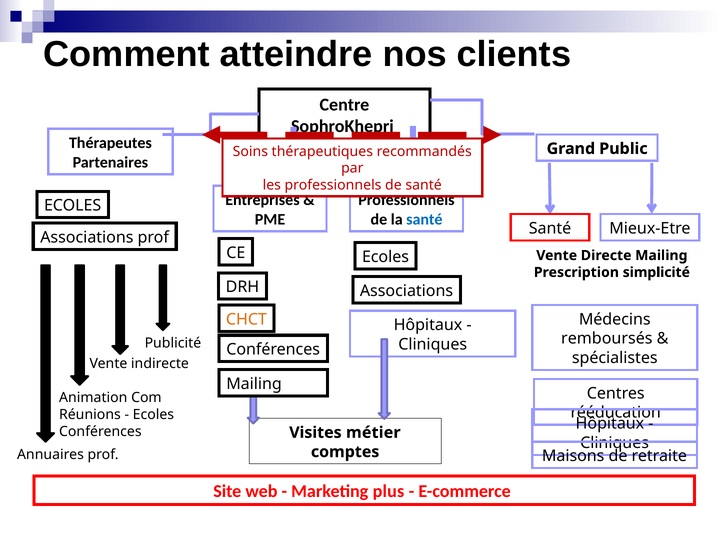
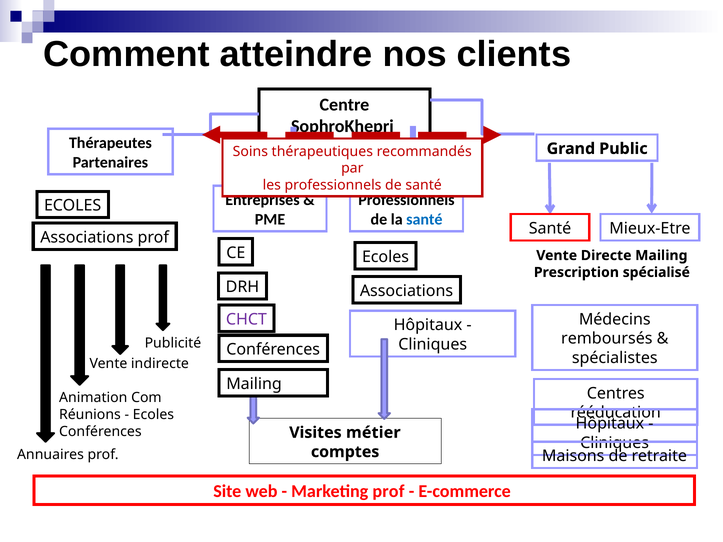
simplicité: simplicité -> spécialisé
CHCT colour: orange -> purple
Marketing plus: plus -> prof
